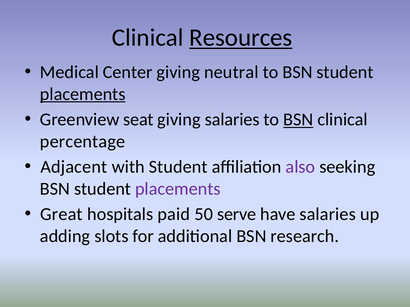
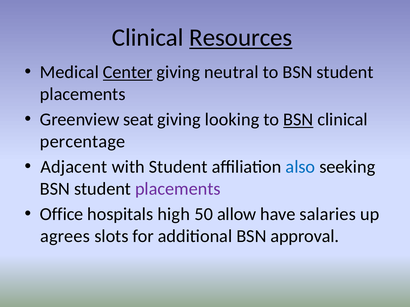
Center underline: none -> present
placements at (83, 94) underline: present -> none
giving salaries: salaries -> looking
also colour: purple -> blue
Great: Great -> Office
paid: paid -> high
serve: serve -> allow
adding: adding -> agrees
research: research -> approval
